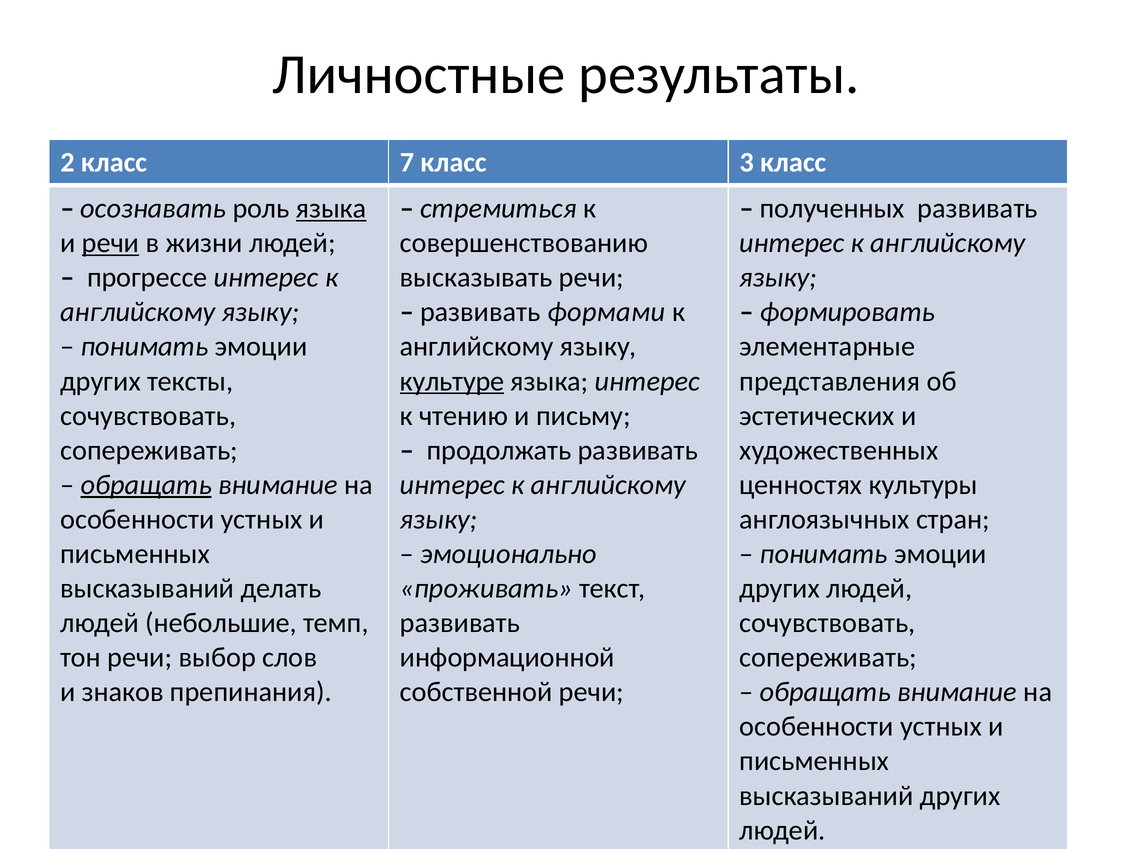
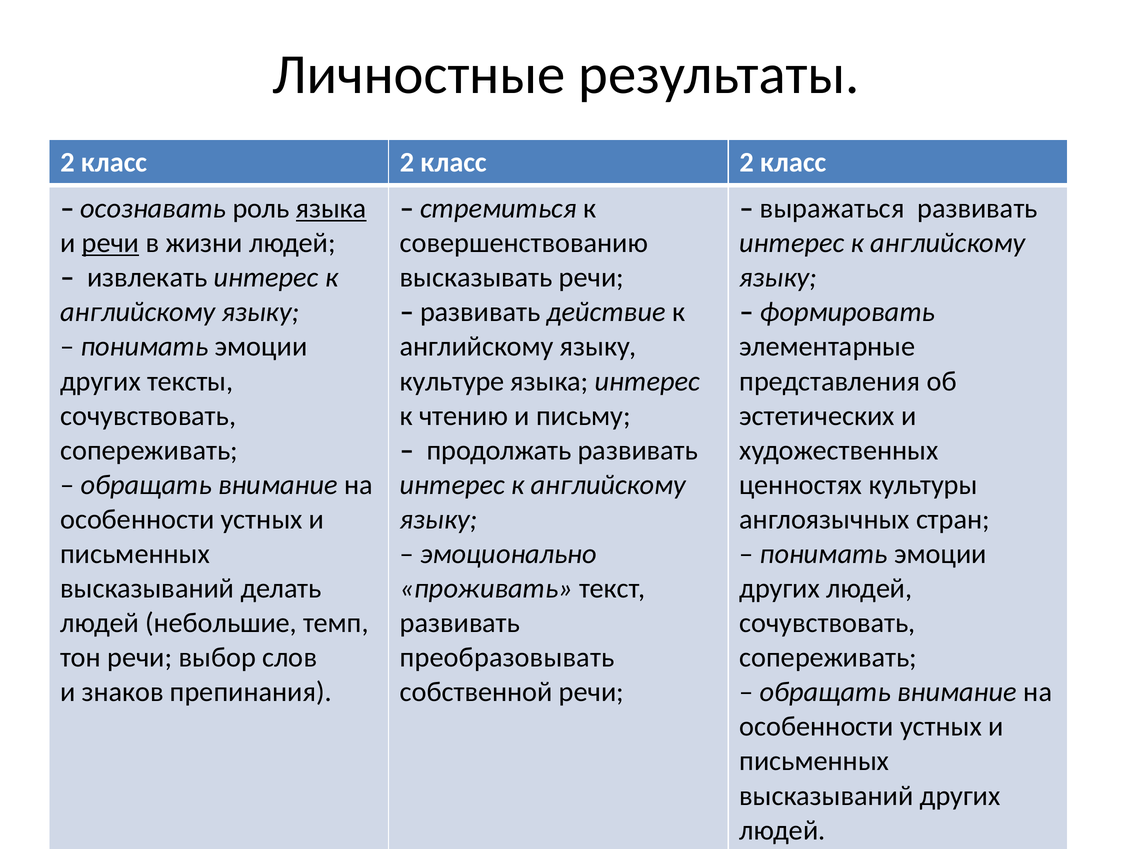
7 at (407, 163): 7 -> 2
3 at (747, 163): 3 -> 2
полученных: полученных -> выражаться
прогрессе: прогрессе -> извлекать
формами: формами -> действие
культуре underline: present -> none
обращать at (146, 485) underline: present -> none
информационной: информационной -> преобразовывать
